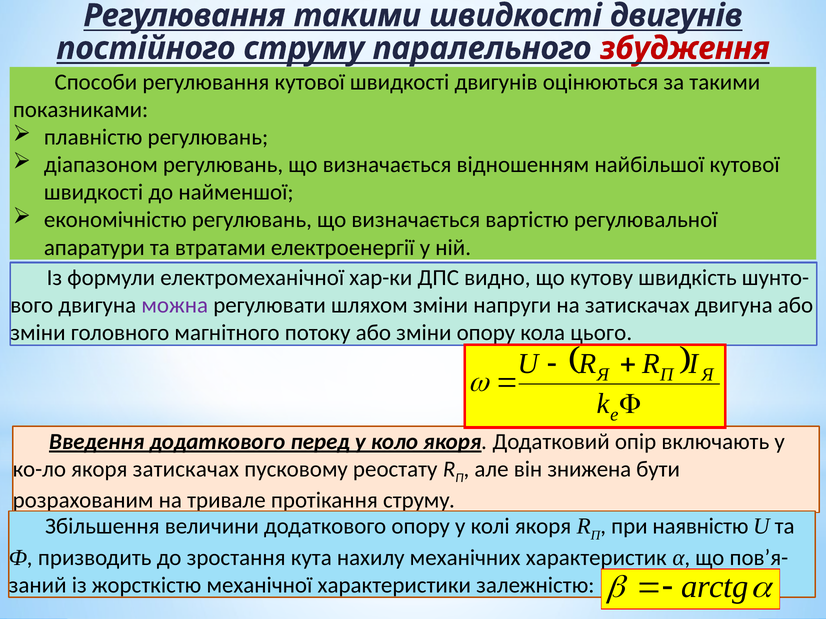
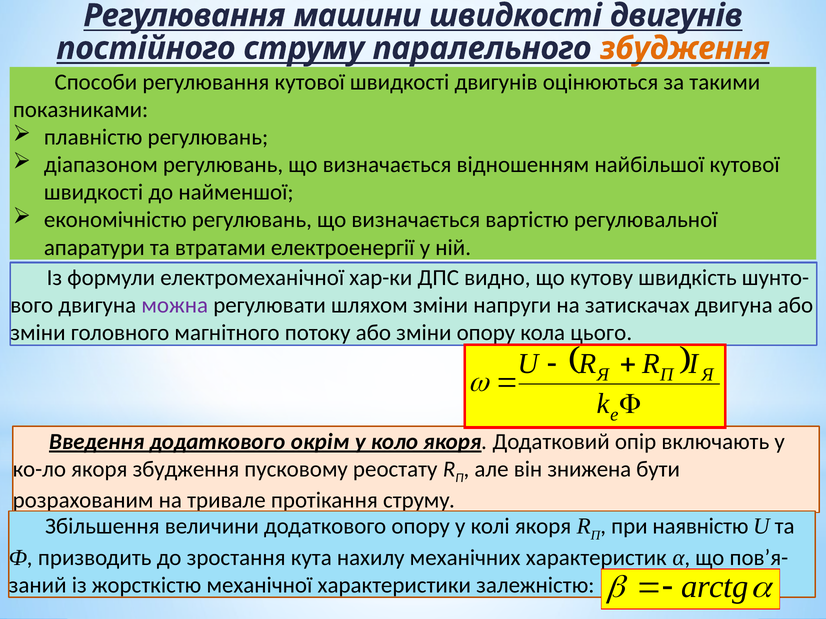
Регулювання такими: такими -> машини
збудження at (685, 48) colour: red -> orange
перед: перед -> окрім
якоря затискачах: затискачах -> збудження
